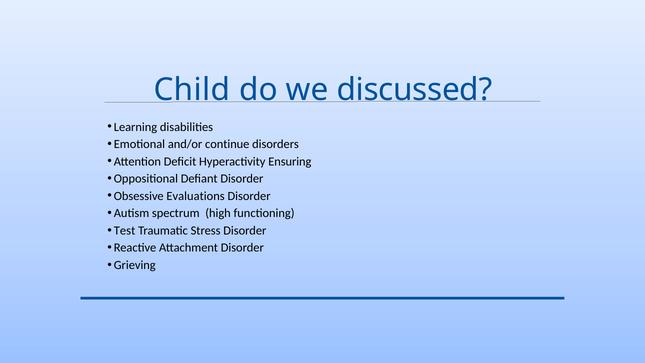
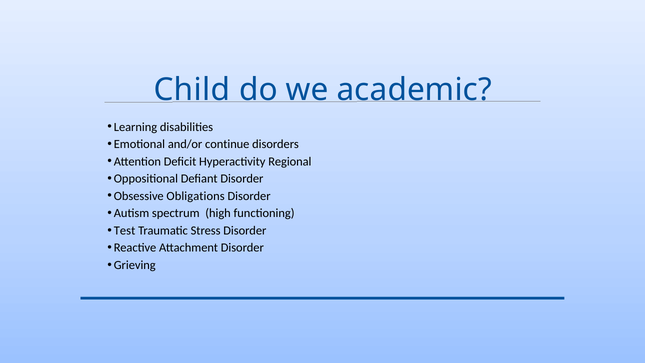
discussed: discussed -> academic
Ensuring: Ensuring -> Regional
Evaluations: Evaluations -> Obligations
